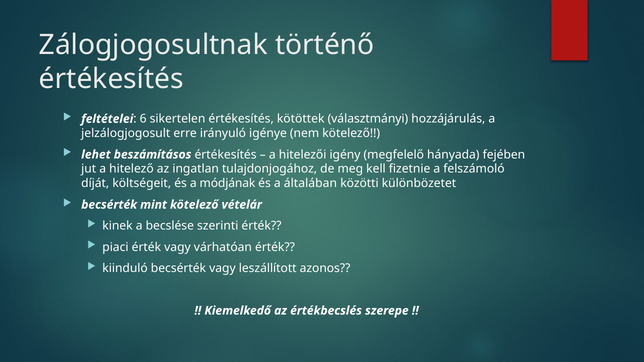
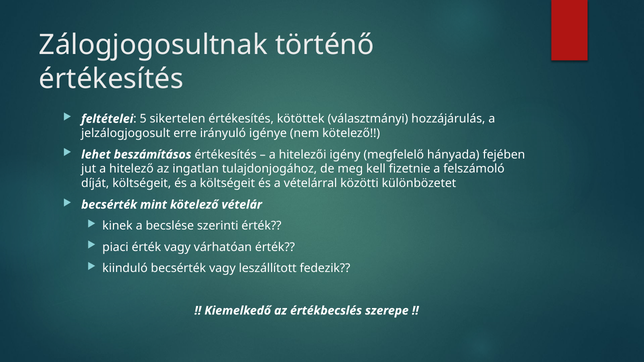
6: 6 -> 5
a módjának: módjának -> költségeit
általában: általában -> vételárral
azonos: azonos -> fedezik
